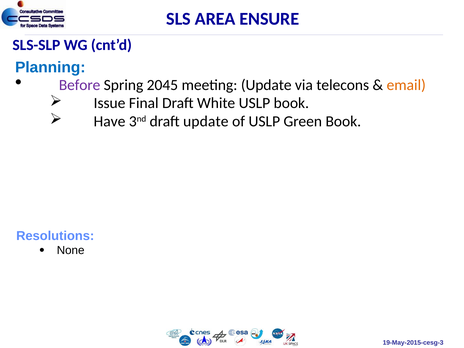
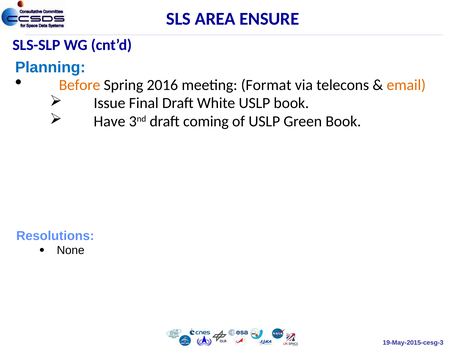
Before colour: purple -> orange
2045: 2045 -> 2016
meeting Update: Update -> Format
draft update: update -> coming
